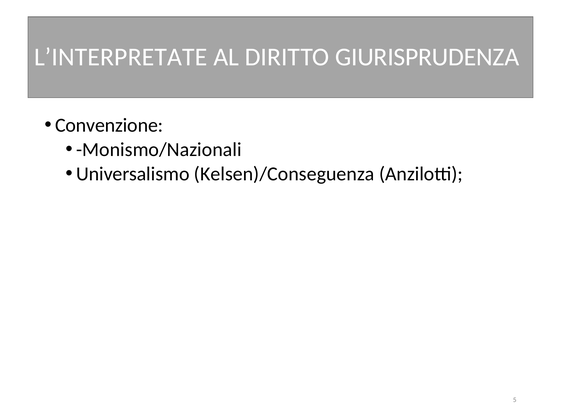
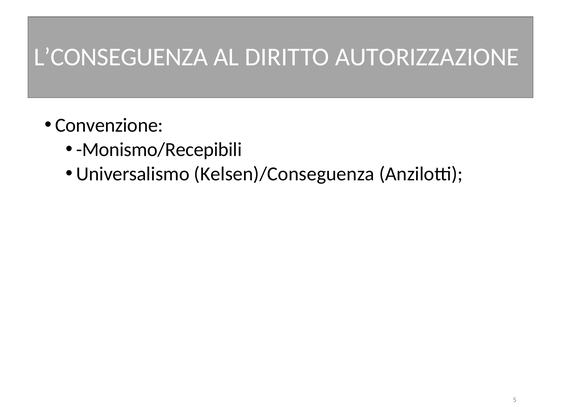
L’INTERPRETATE: L’INTERPRETATE -> L’CONSEGUENZA
GIURISPRUDENZA: GIURISPRUDENZA -> AUTORIZZAZIONE
Monismo/Nazionali: Monismo/Nazionali -> Monismo/Recepibili
